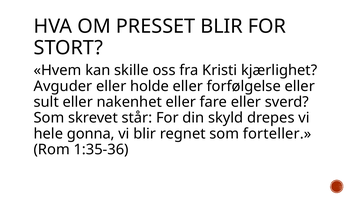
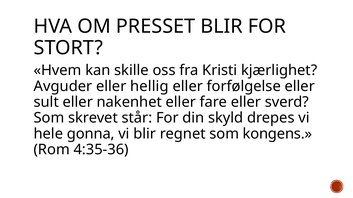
holde: holde -> hellig
forteller: forteller -> kongens
1:35-36: 1:35-36 -> 4:35-36
